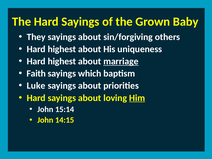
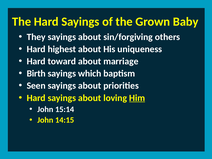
highest at (62, 61): highest -> toward
marriage underline: present -> none
Faith: Faith -> Birth
Luke: Luke -> Seen
